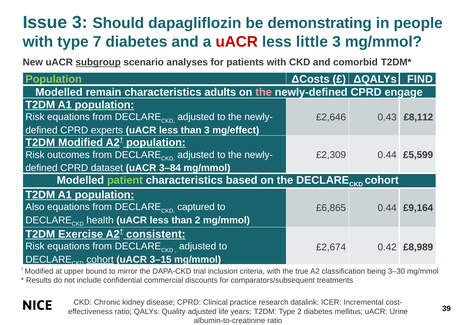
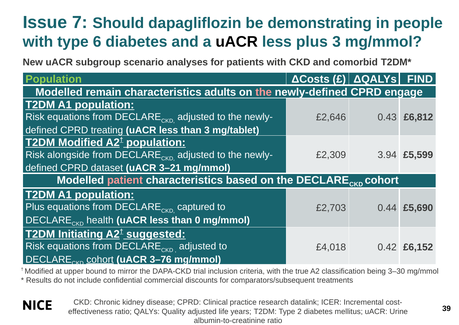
Issue 3: 3 -> 7
7: 7 -> 6
uACR at (237, 42) colour: red -> black
less little: little -> plus
subgroup underline: present -> none
£8,112: £8,112 -> £6,812
experts: experts -> treating
mg/effect: mg/effect -> mg/tablet
outcomes: outcomes -> alongside
£2,309 0.44: 0.44 -> 3.94
3–84: 3–84 -> 3–21
patient colour: light green -> pink
Also at (35, 207): Also -> Plus
£6,865: £6,865 -> £2,703
£9,164: £9,164 -> £5,690
than 2: 2 -> 0
Exercise: Exercise -> Initiating
consistent: consistent -> suggested
£2,674: £2,674 -> £4,018
£8,989: £8,989 -> £6,152
3–15: 3–15 -> 3–76
